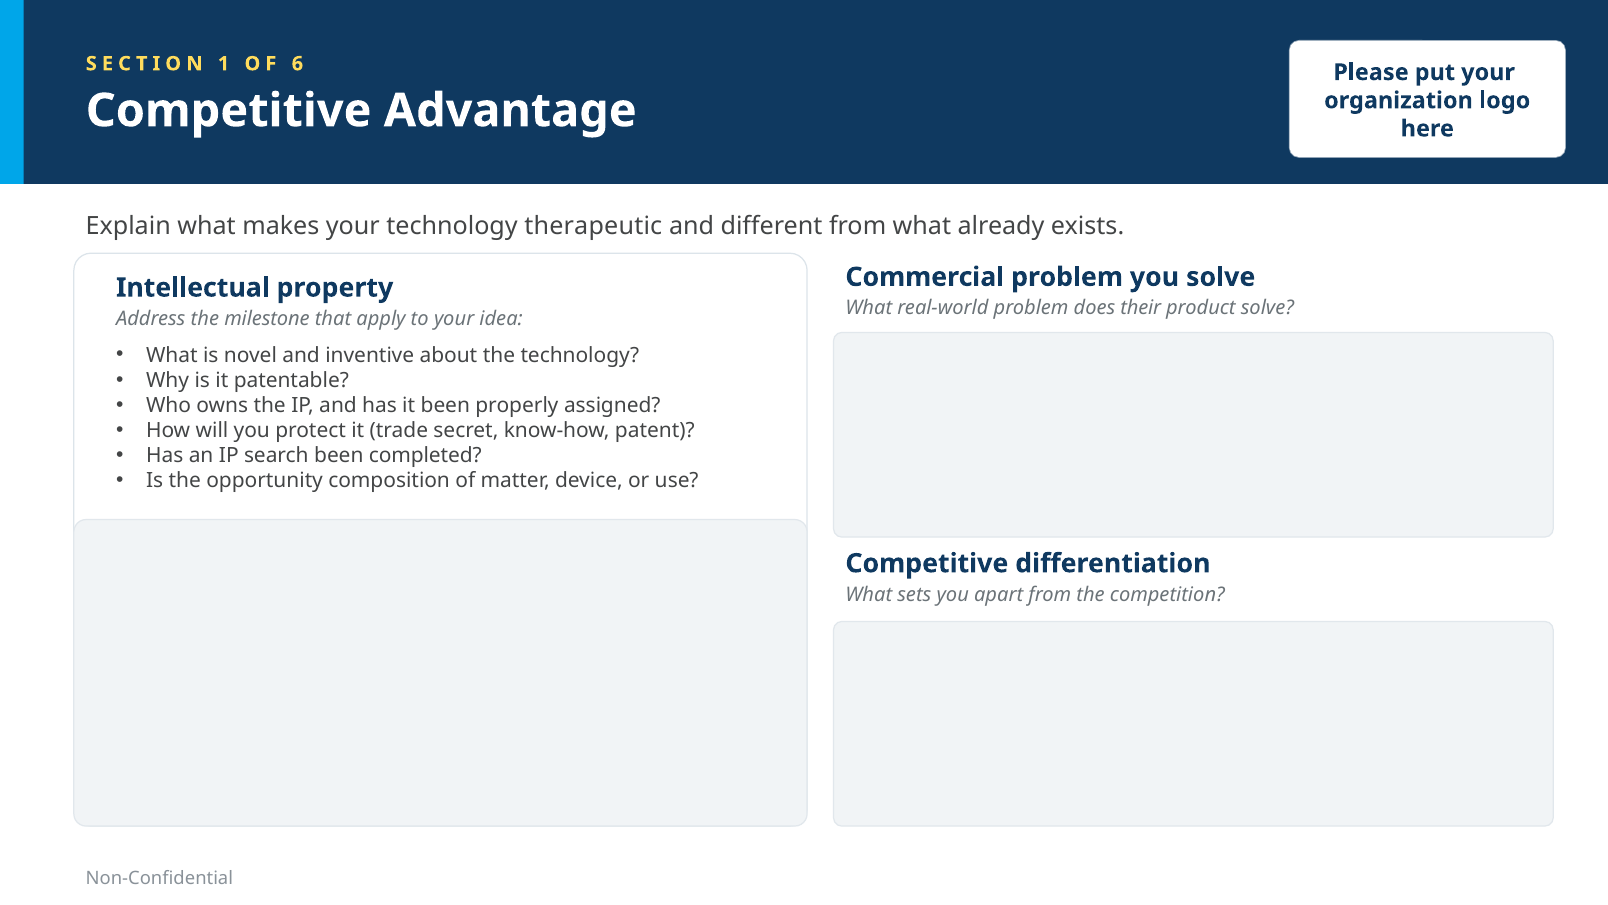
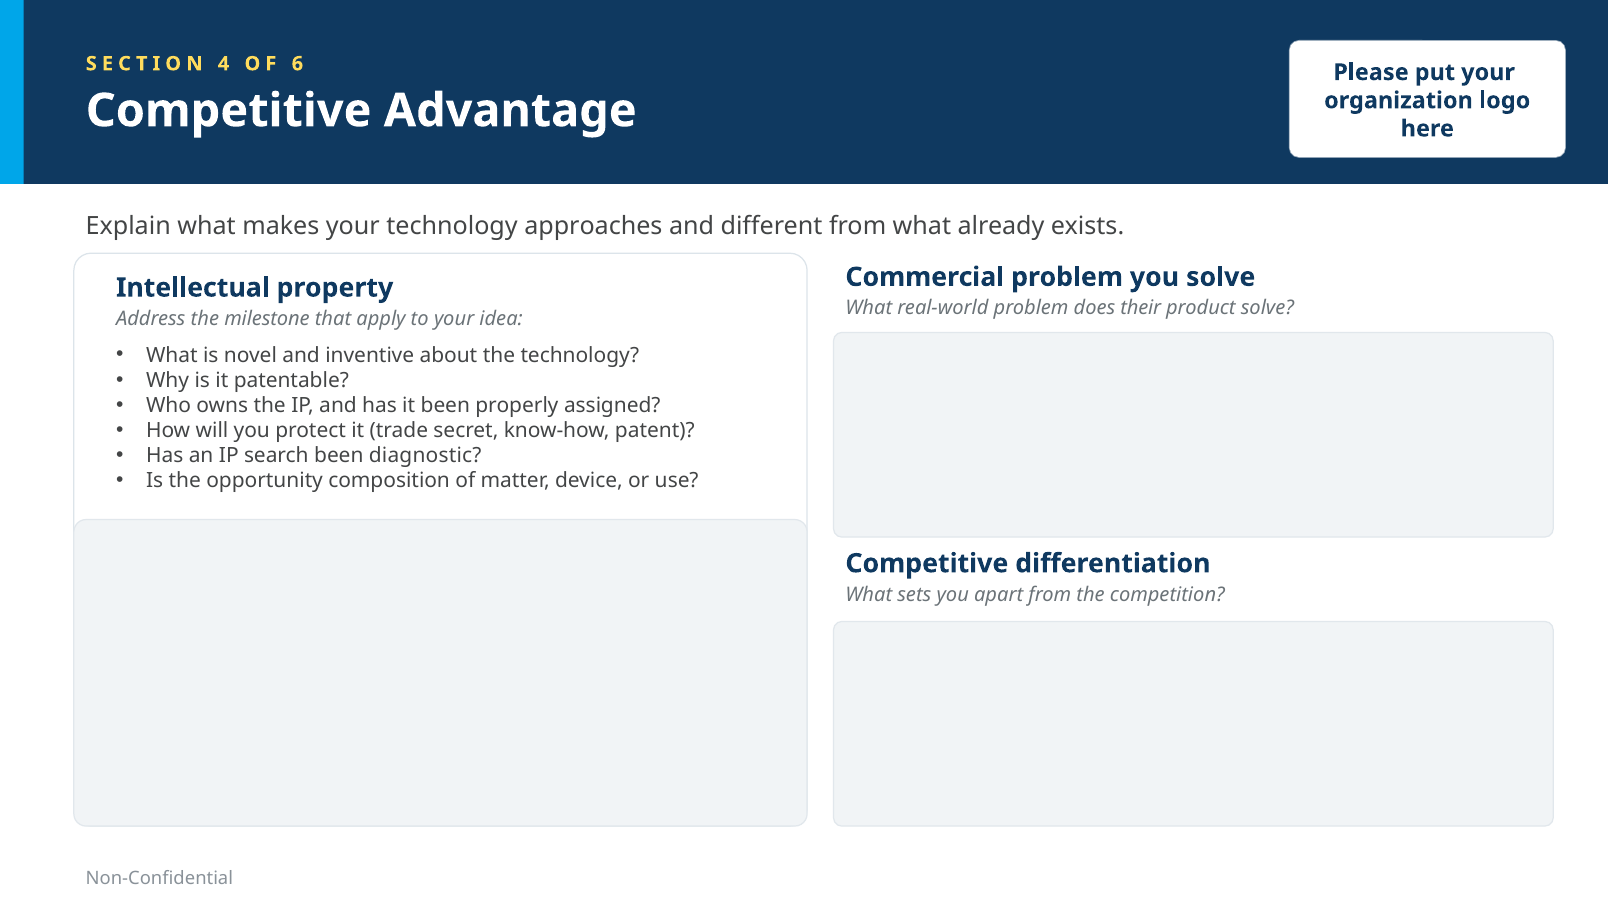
1: 1 -> 4
therapeutic: therapeutic -> approaches
completed: completed -> diagnostic
